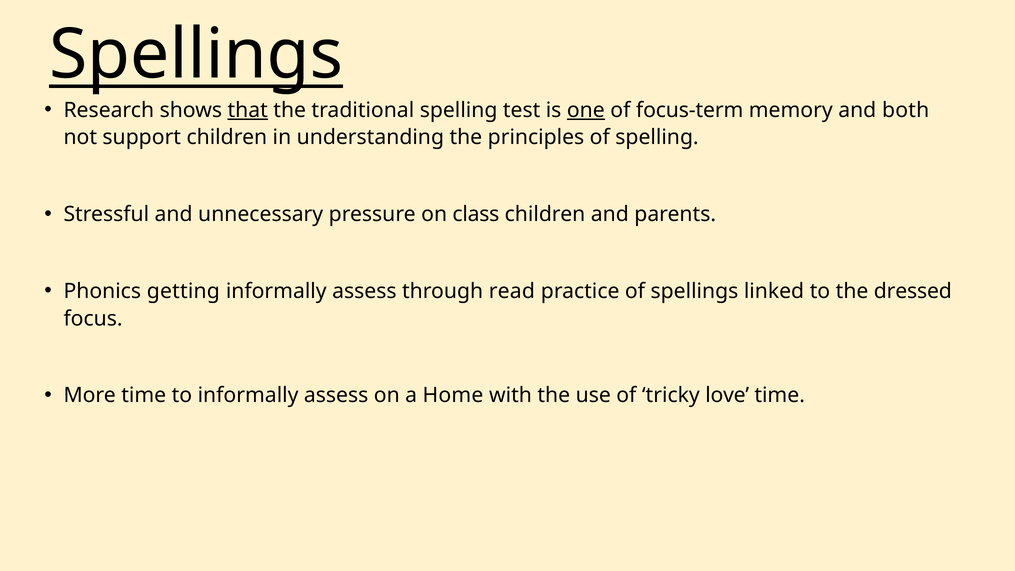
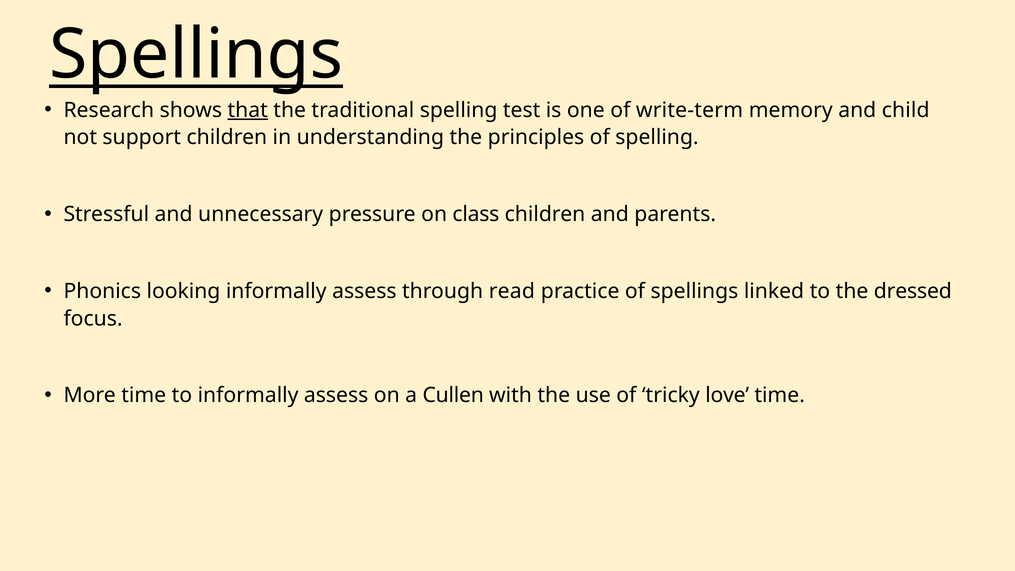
one underline: present -> none
focus-term: focus-term -> write-term
both: both -> child
getting: getting -> looking
Home: Home -> Cullen
